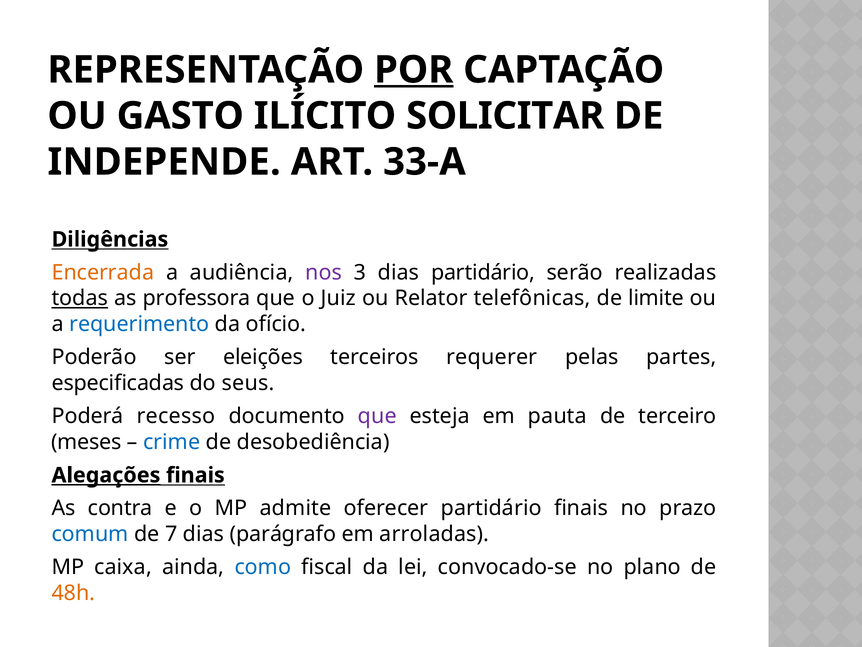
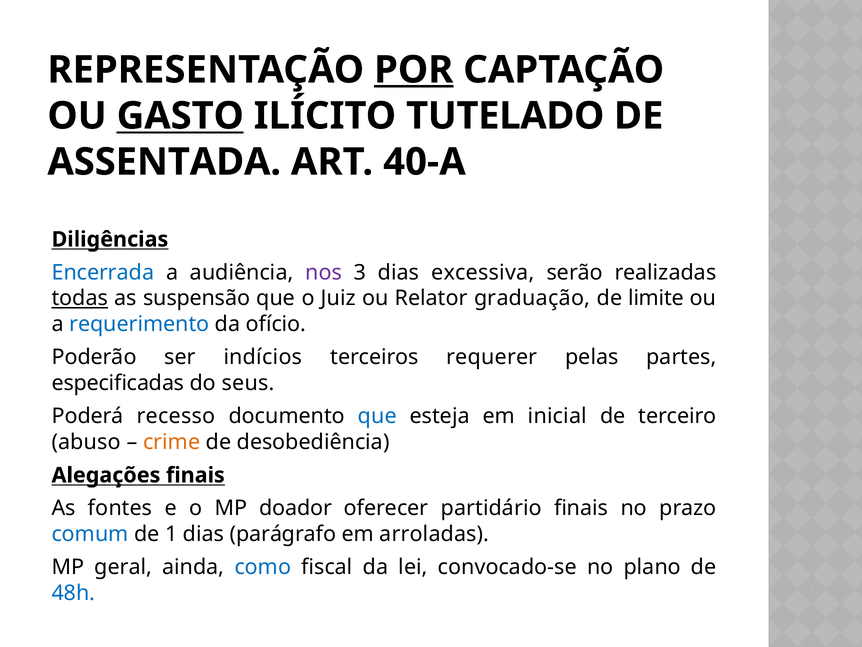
GASTO underline: none -> present
SOLICITAR: SOLICITAR -> TUTELADO
INDEPENDE: INDEPENDE -> ASSENTADA
33-A: 33-A -> 40-A
Encerrada colour: orange -> blue
dias partidário: partidário -> excessiva
professora: professora -> suspensão
telefônicas: telefônicas -> graduação
eleições: eleições -> indícios
que at (377, 416) colour: purple -> blue
pauta: pauta -> inicial
meses: meses -> abuso
crime colour: blue -> orange
Alegações underline: present -> none
contra: contra -> fontes
admite: admite -> doador
7: 7 -> 1
caixa: caixa -> geral
48h colour: orange -> blue
